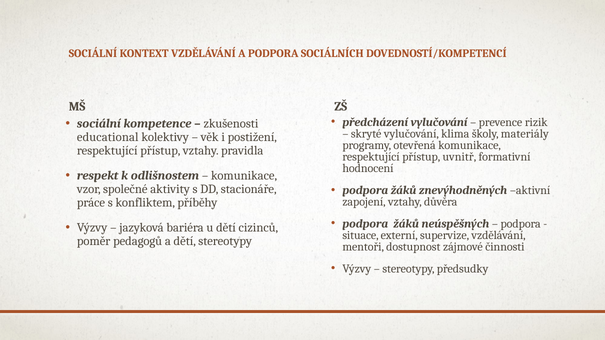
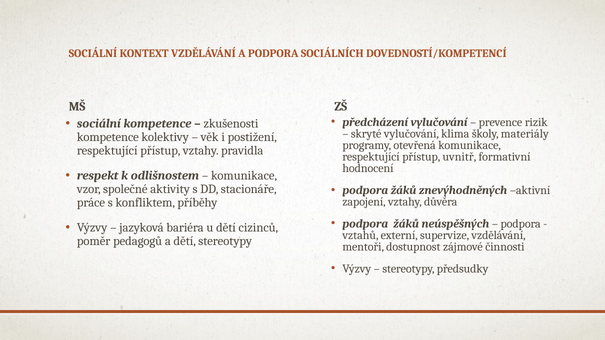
educational at (108, 137): educational -> kompetence
situace: situace -> vztahů
